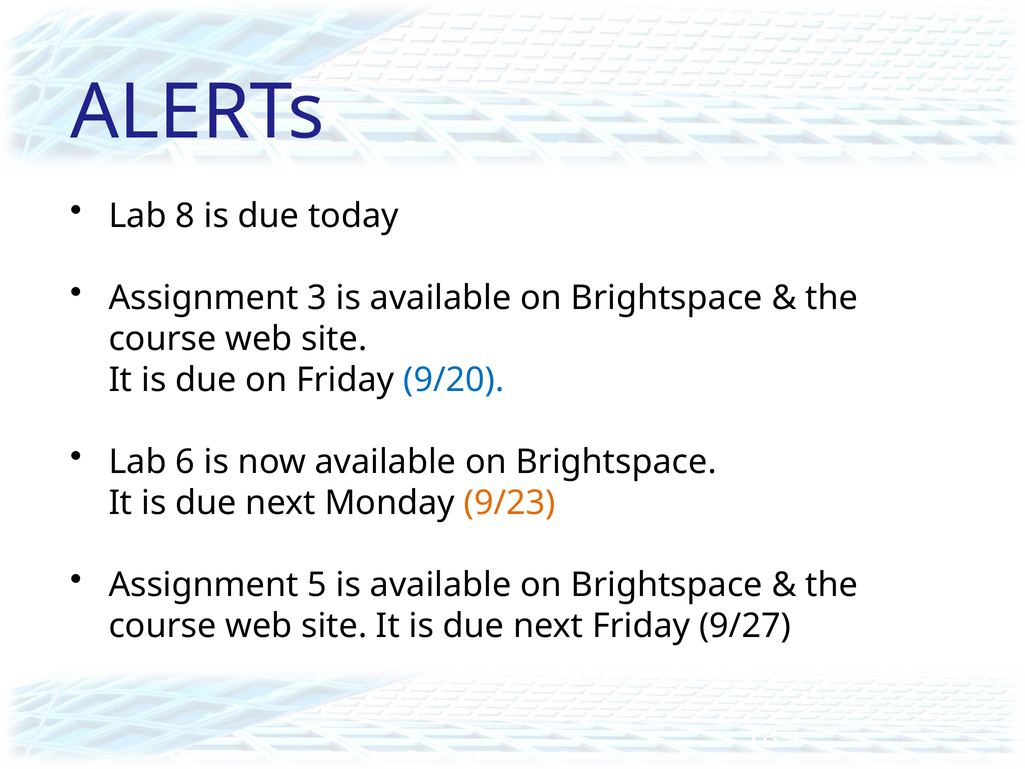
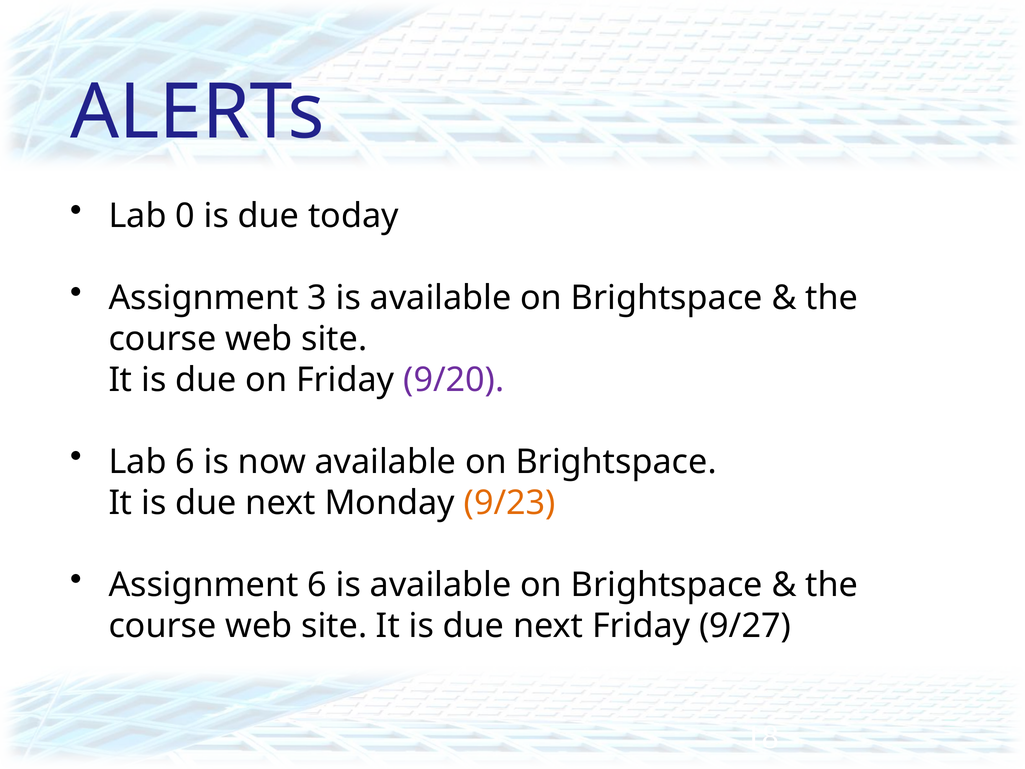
8: 8 -> 0
9/20 colour: blue -> purple
Assignment 5: 5 -> 6
